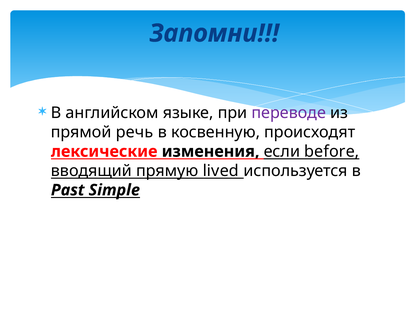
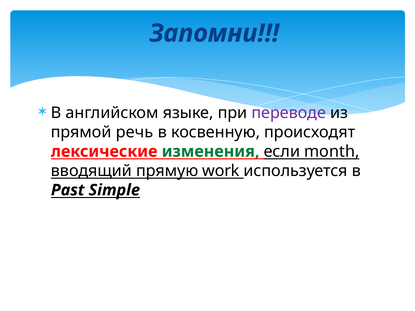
изменения colour: black -> green
before: before -> month
lived: lived -> work
